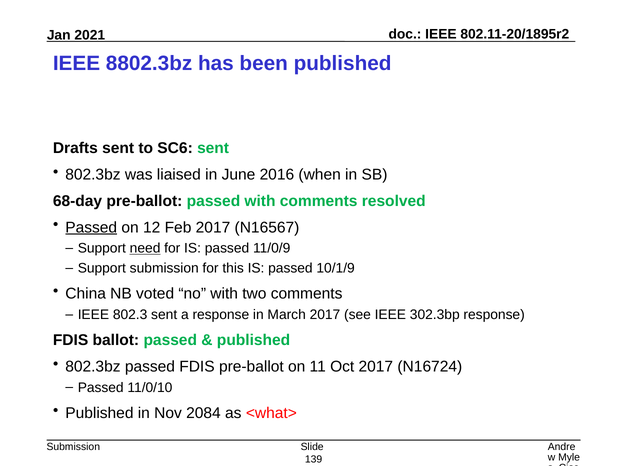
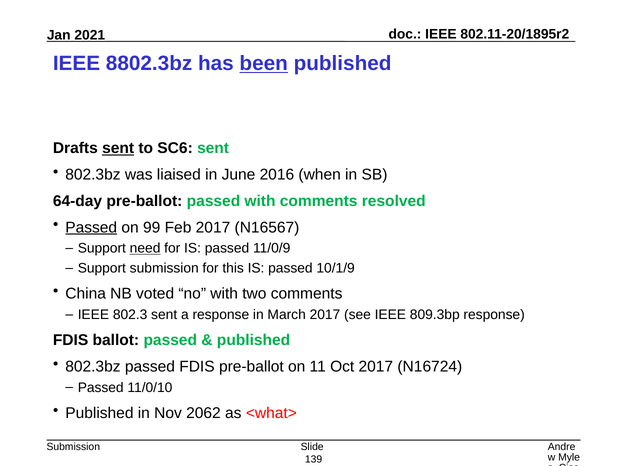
been underline: none -> present
sent at (118, 148) underline: none -> present
68-day: 68-day -> 64-day
12: 12 -> 99
302.3bp: 302.3bp -> 809.3bp
2084: 2084 -> 2062
